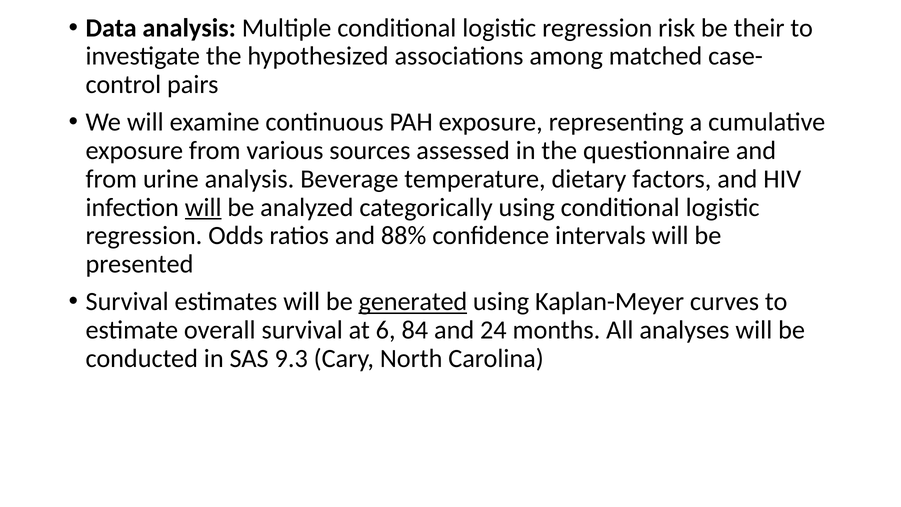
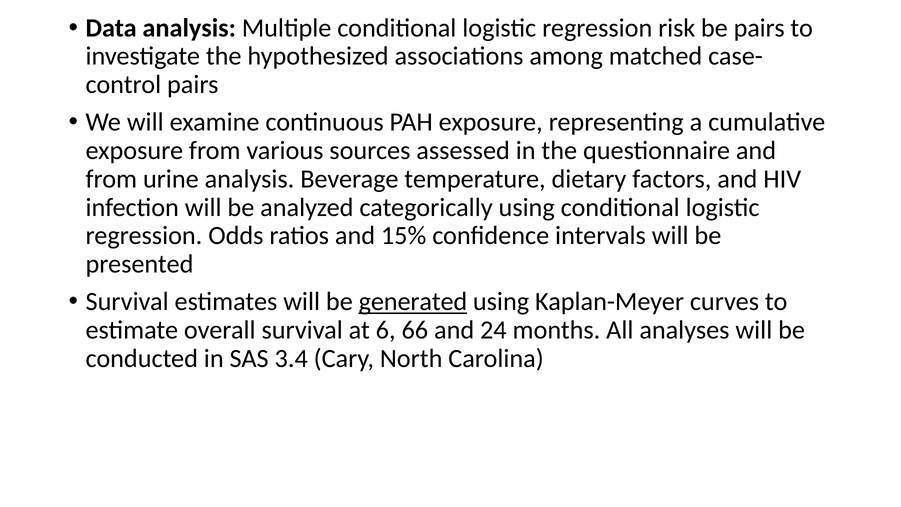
be their: their -> pairs
will at (203, 207) underline: present -> none
88%: 88% -> 15%
84: 84 -> 66
9.3: 9.3 -> 3.4
